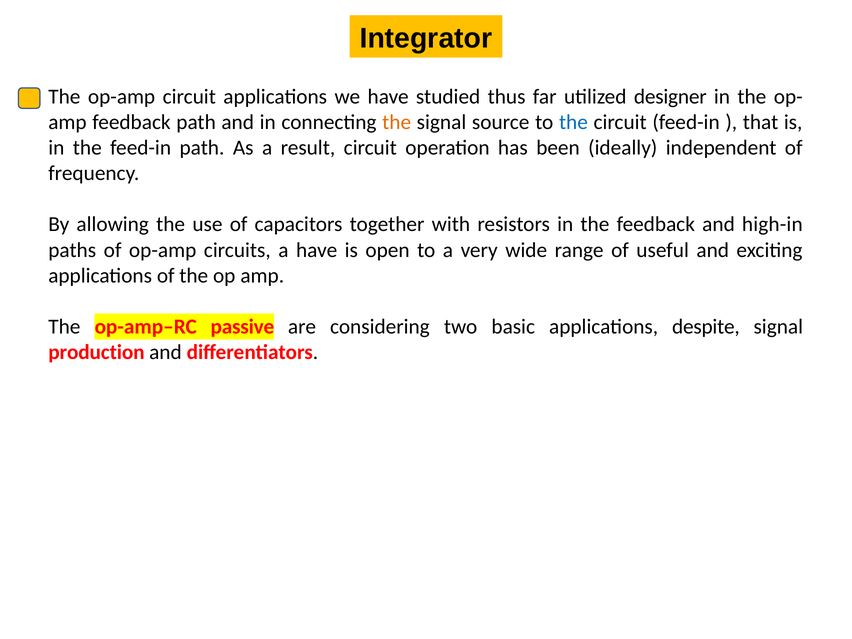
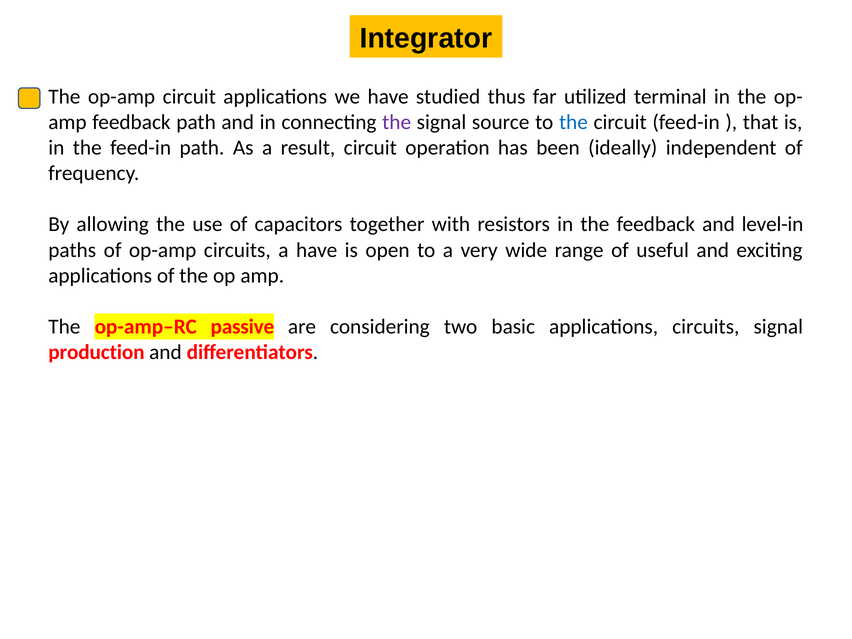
designer: designer -> terminal
the at (397, 122) colour: orange -> purple
high-in: high-in -> level-in
applications despite: despite -> circuits
